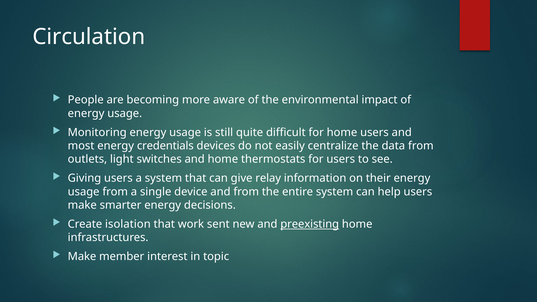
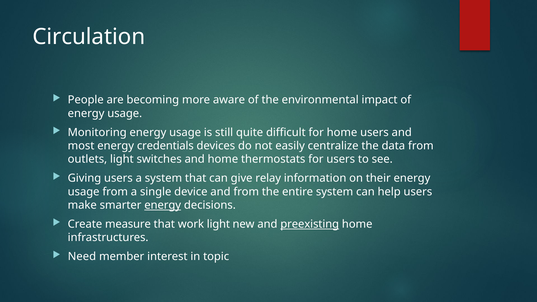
energy at (163, 205) underline: none -> present
isolation: isolation -> measure
work sent: sent -> light
Make at (82, 257): Make -> Need
